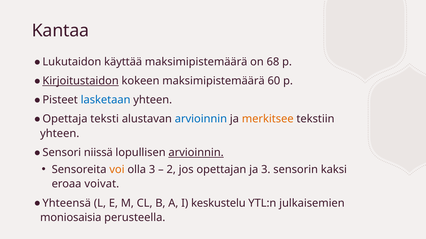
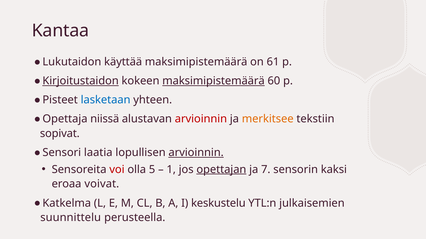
68: 68 -> 61
maksimipistemäärä at (214, 81) underline: none -> present
teksti: teksti -> niissä
arvioinnin at (201, 119) colour: blue -> red
yhteen at (60, 134): yhteen -> sopivat
niissä: niissä -> laatia
voi colour: orange -> red
olla 3: 3 -> 5
2: 2 -> 1
opettajan underline: none -> present
ja 3: 3 -> 7
Yhteensä: Yhteensä -> Katkelma
moniosaisia: moniosaisia -> suunnittelu
